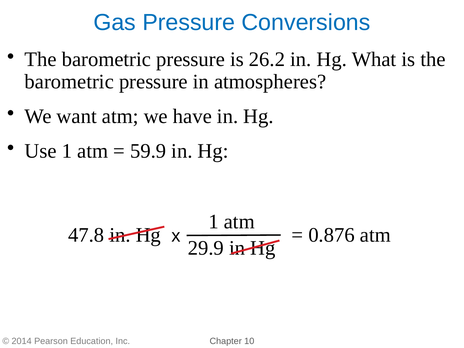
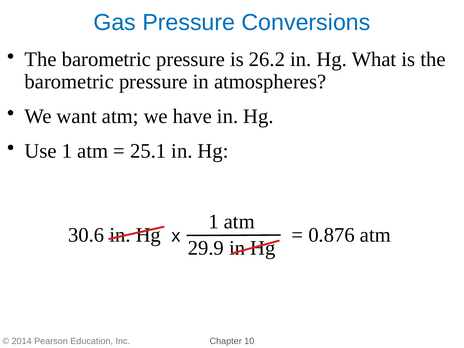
59.9: 59.9 -> 25.1
47.8: 47.8 -> 30.6
